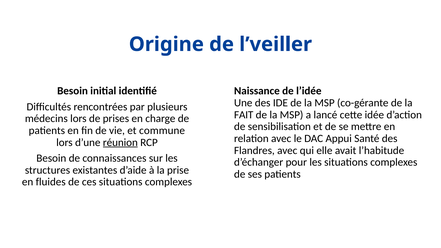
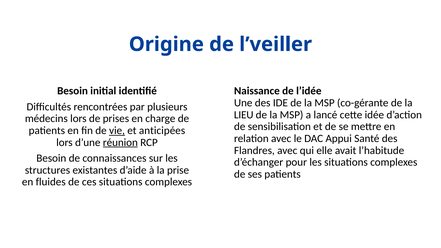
FAIT: FAIT -> LIEU
vie underline: none -> present
commune: commune -> anticipées
